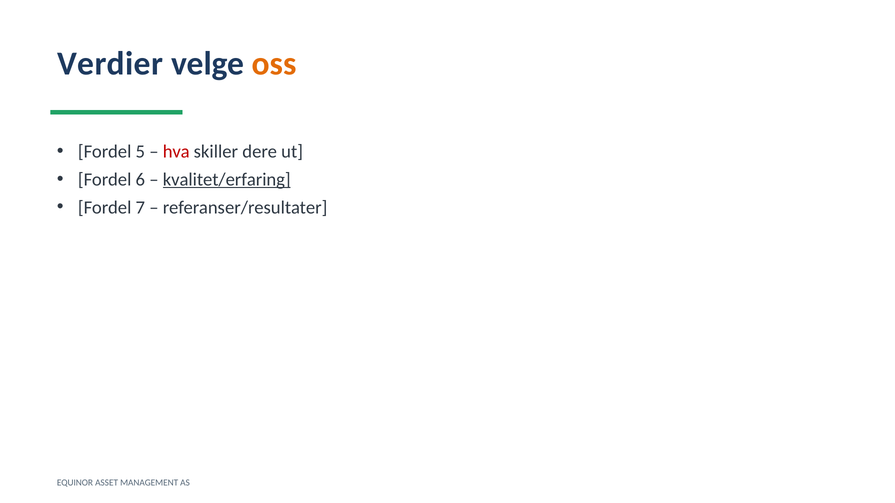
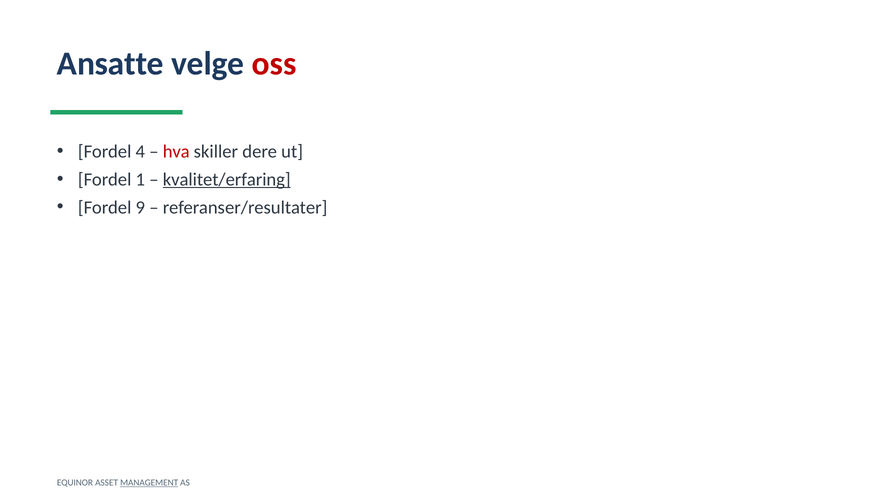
Verdier: Verdier -> Ansatte
oss colour: orange -> red
5: 5 -> 4
6: 6 -> 1
7: 7 -> 9
MANAGEMENT underline: none -> present
